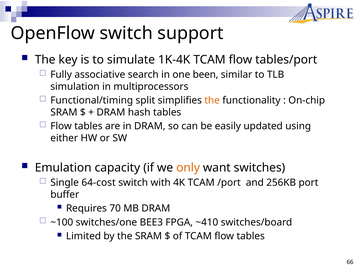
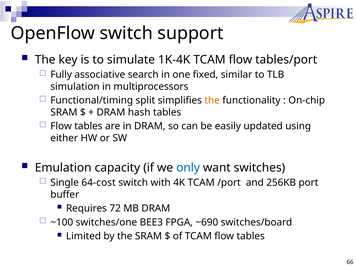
been: been -> fixed
only colour: orange -> blue
70: 70 -> 72
~410: ~410 -> ~690
